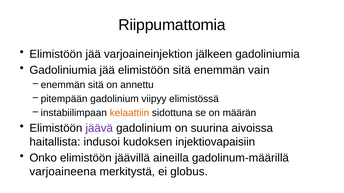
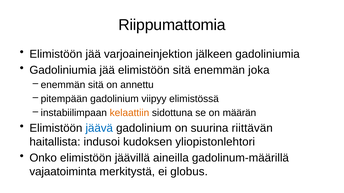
vain: vain -> joka
jäävä colour: purple -> blue
aivoissa: aivoissa -> riittävän
injektiovapaisiin: injektiovapaisiin -> yliopistonlehtori
varjoaineena: varjoaineena -> vajaatoiminta
